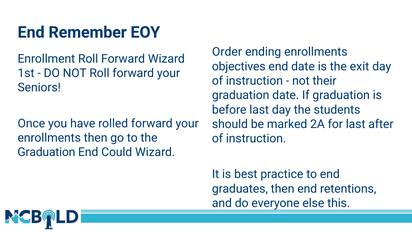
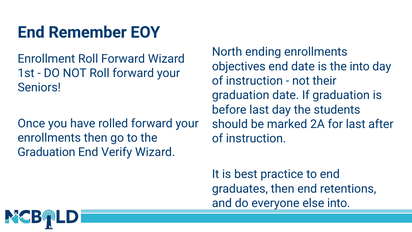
Order: Order -> North
the exit: exit -> into
Could: Could -> Verify
else this: this -> into
